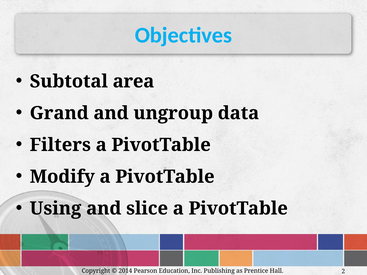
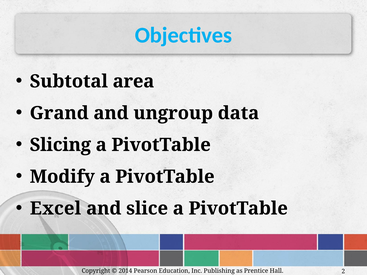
Filters: Filters -> Slicing
Using: Using -> Excel
